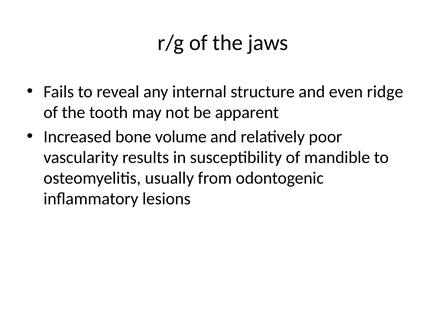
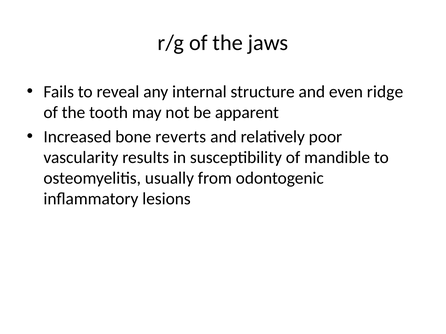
volume: volume -> reverts
